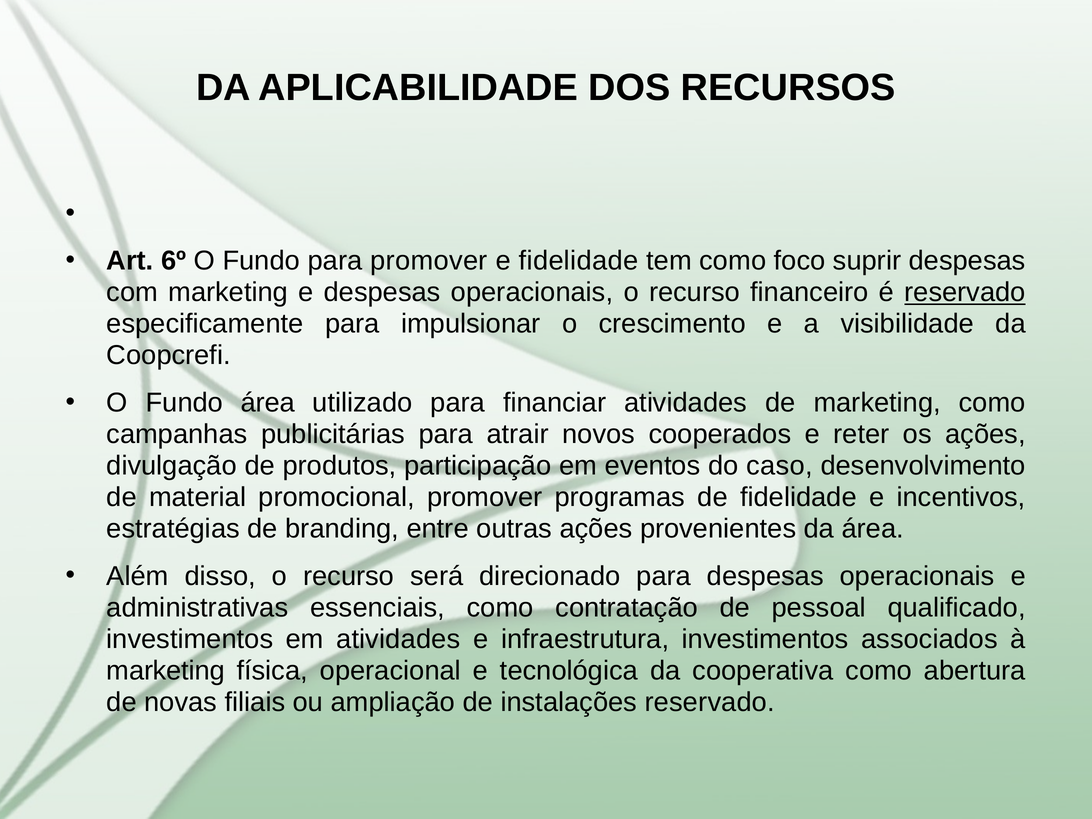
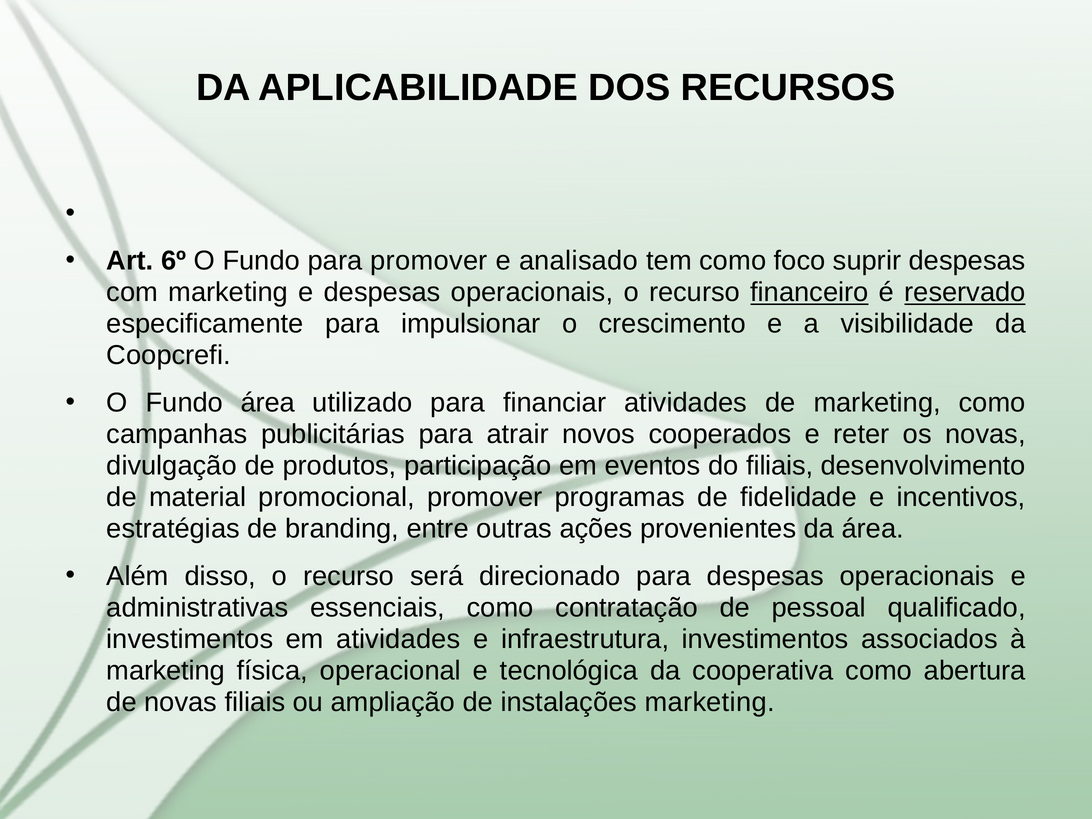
e fidelidade: fidelidade -> analisado
financeiro underline: none -> present
os ações: ações -> novas
do caso: caso -> filiais
instalações reservado: reservado -> marketing
